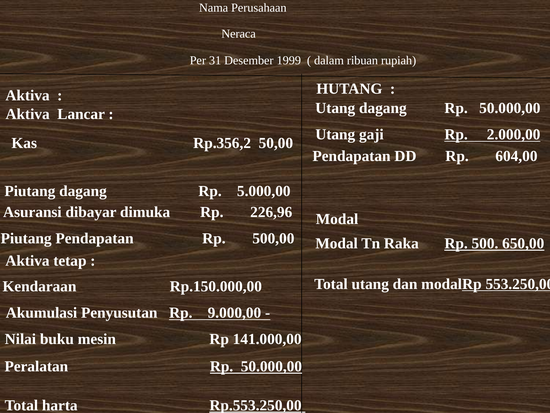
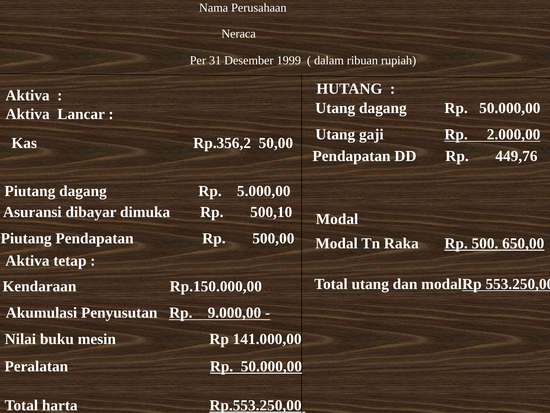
604,00: 604,00 -> 449,76
226,96: 226,96 -> 500,10
